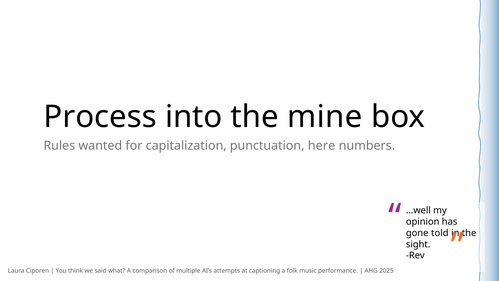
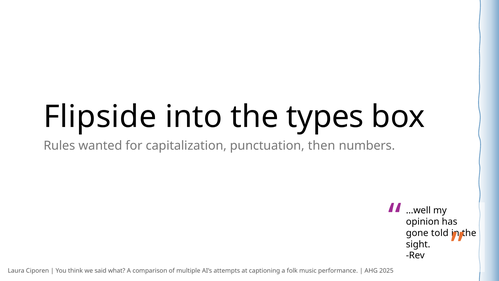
Process: Process -> Flipside
mine: mine -> types
here: here -> then
